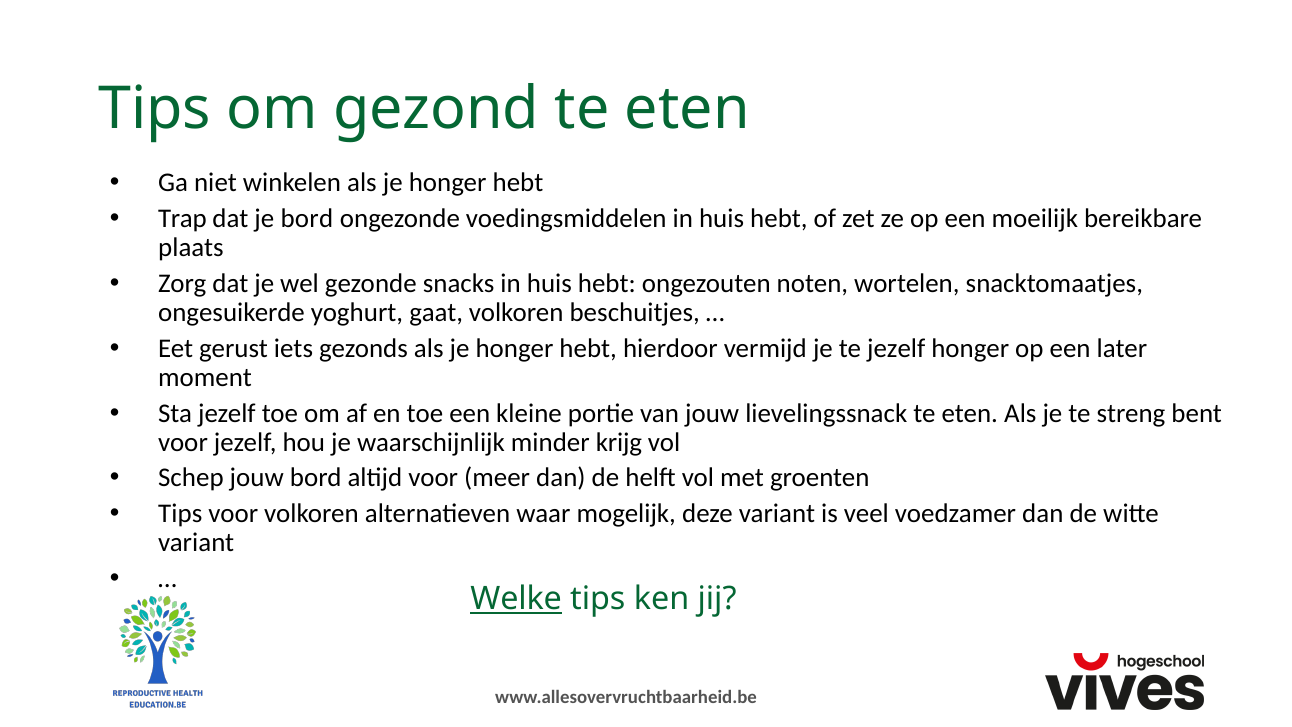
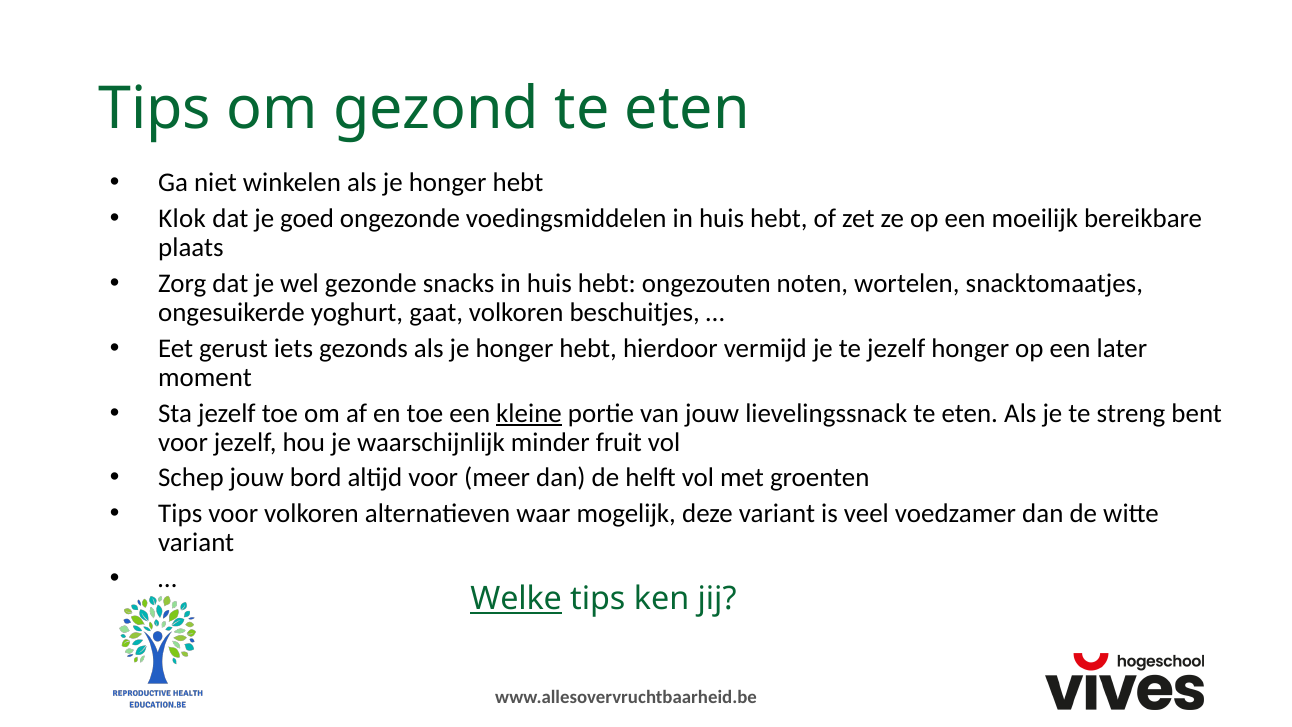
Trap: Trap -> Klok
je bord: bord -> goed
kleine underline: none -> present
krijg: krijg -> fruit
